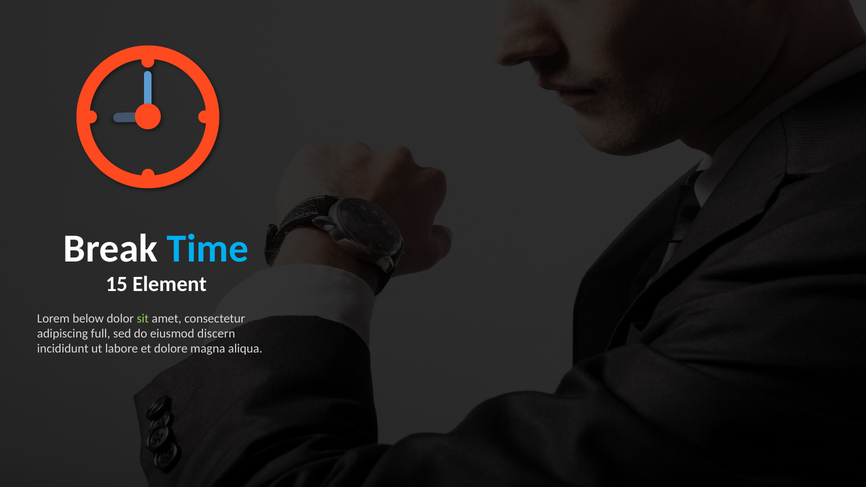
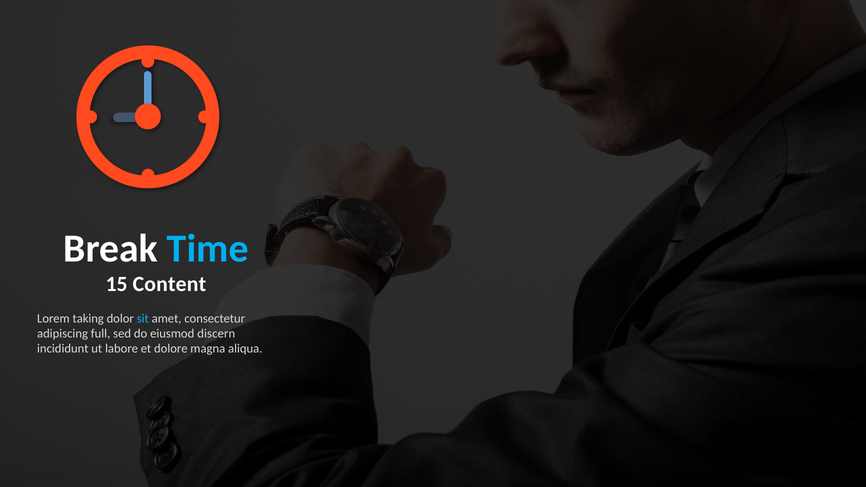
Element: Element -> Content
below: below -> taking
sit colour: light green -> light blue
